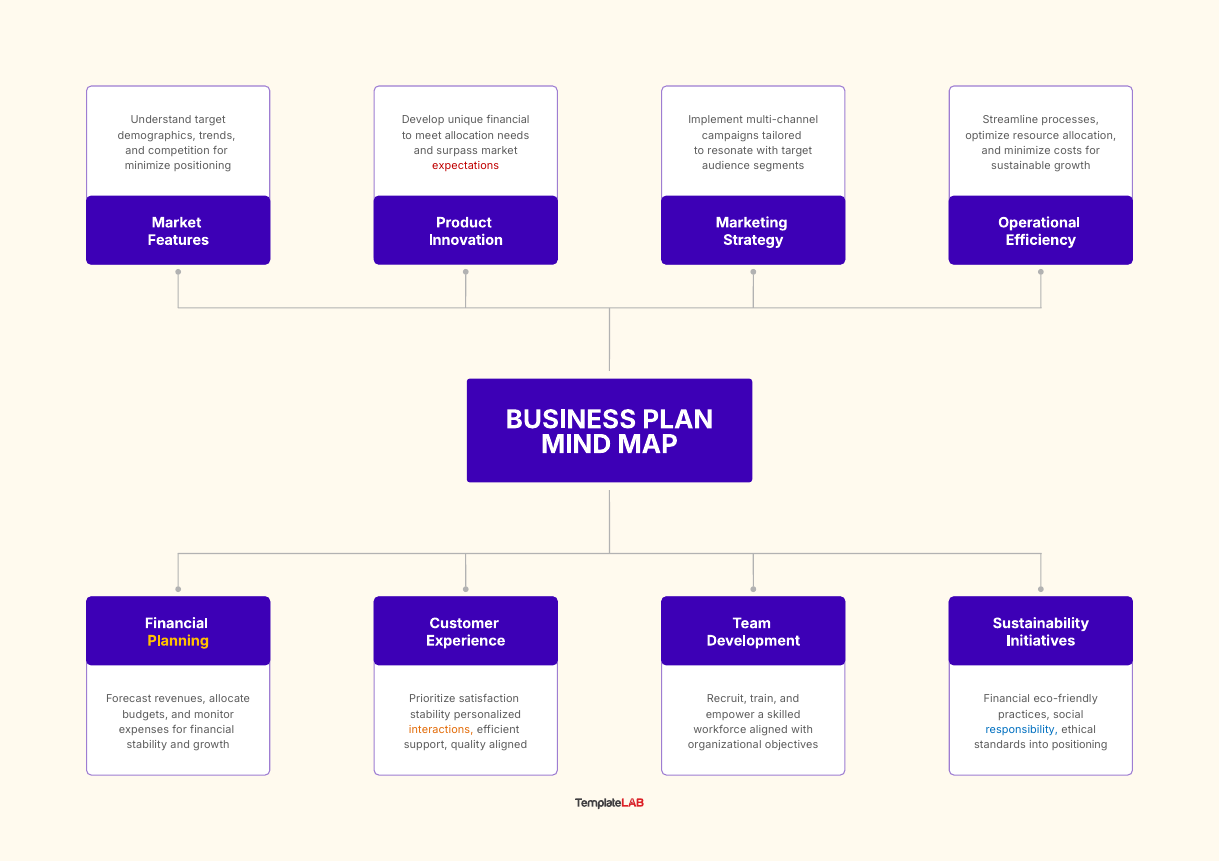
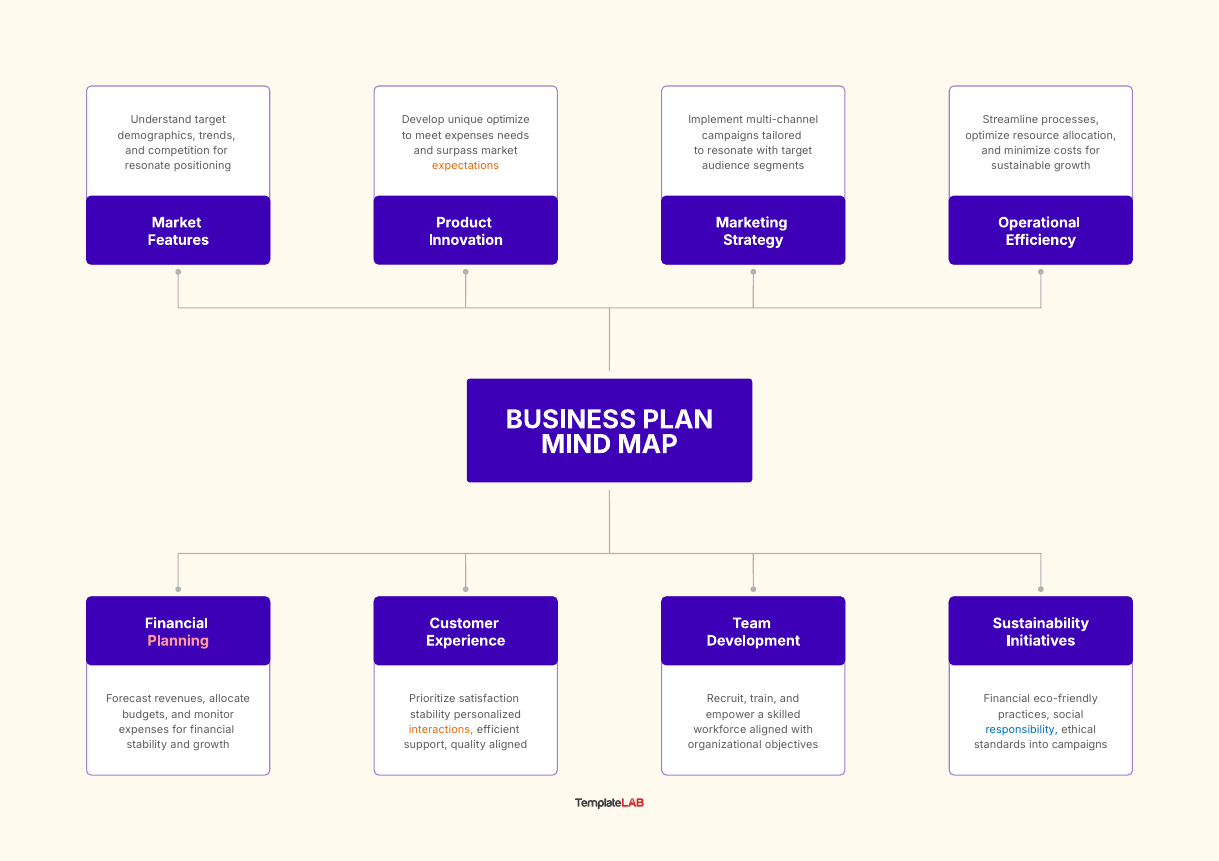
unique financial: financial -> optimize
meet allocation: allocation -> expenses
minimize at (148, 166): minimize -> resonate
expectations colour: red -> orange
Planning colour: yellow -> pink
into positioning: positioning -> campaigns
